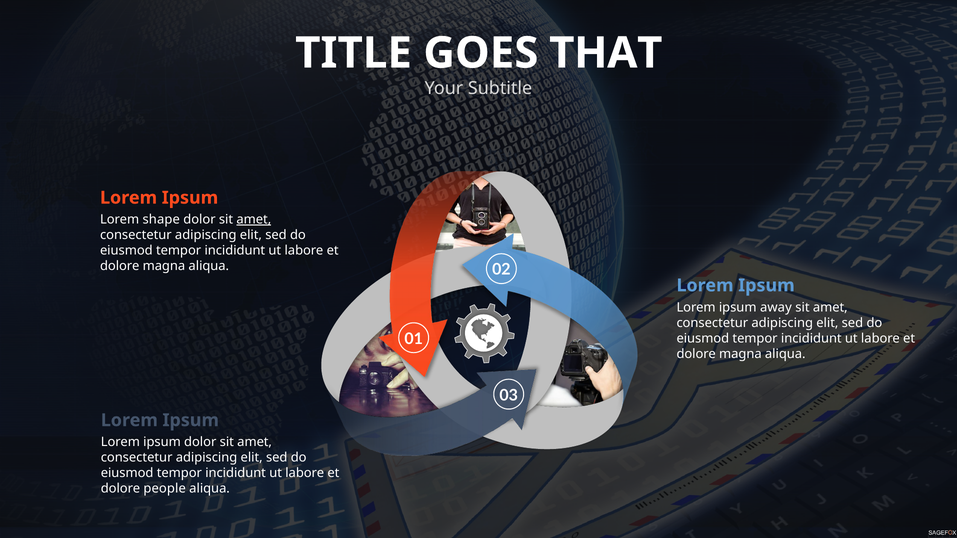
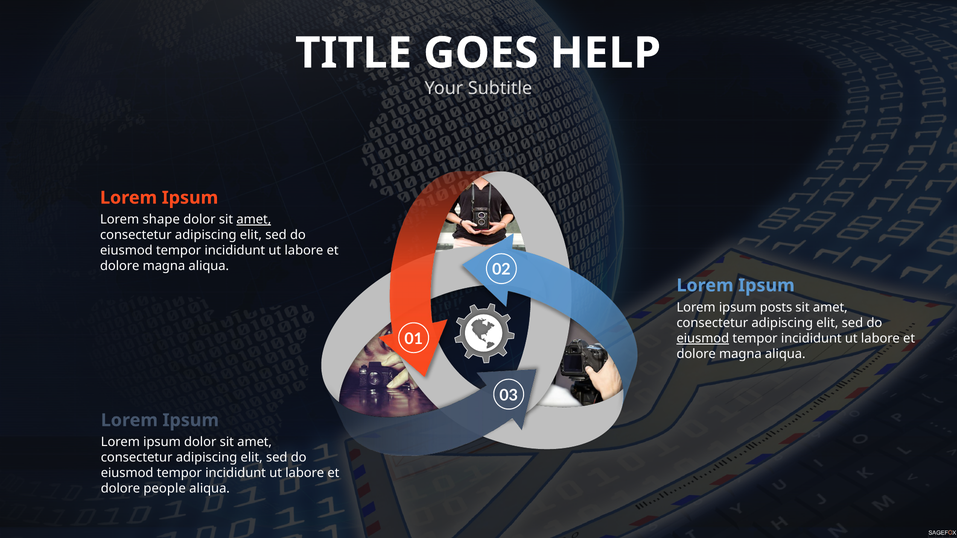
THAT: THAT -> HELP
away: away -> posts
eiusmod at (703, 339) underline: none -> present
